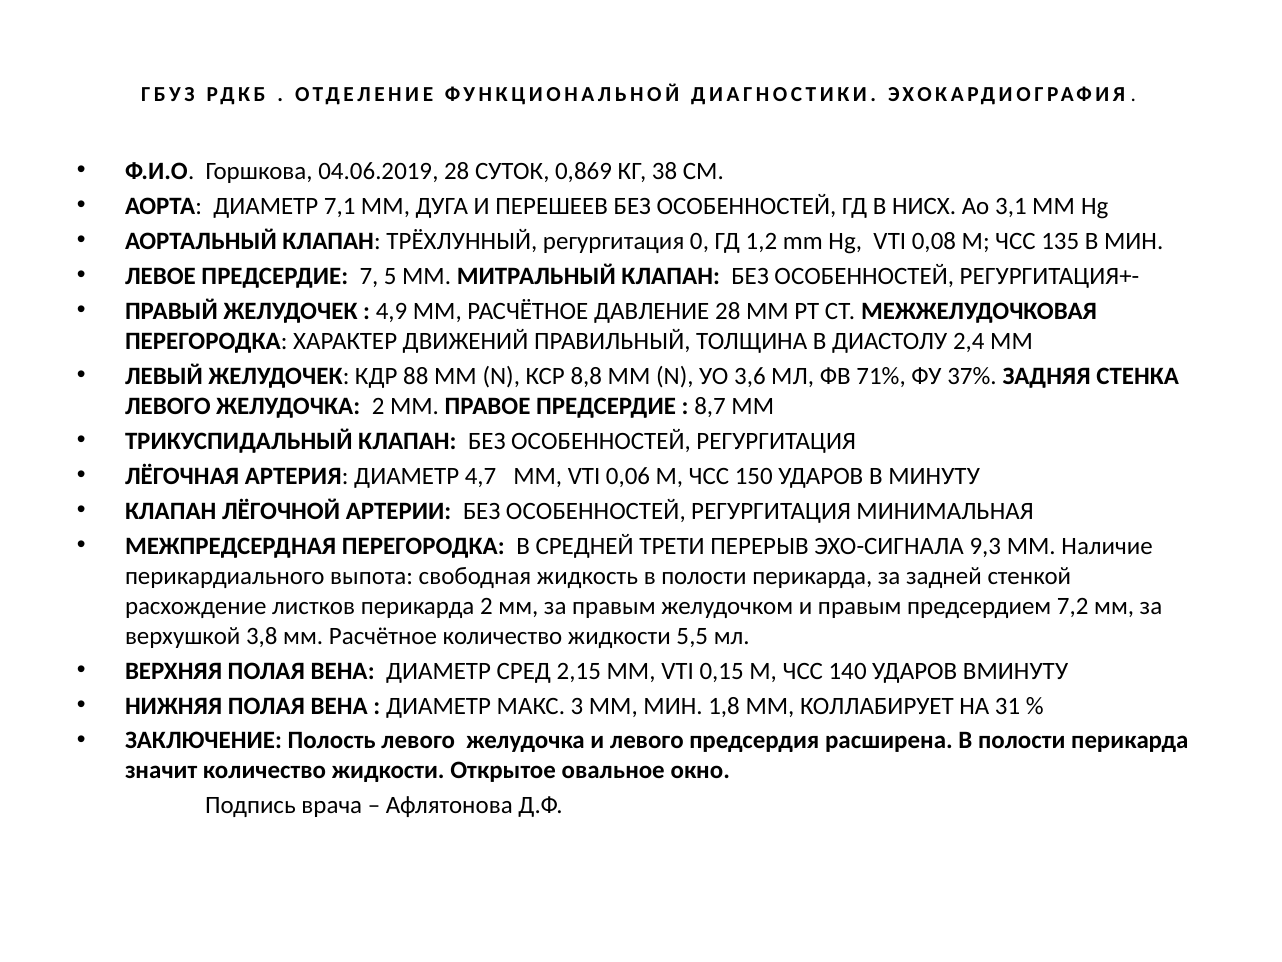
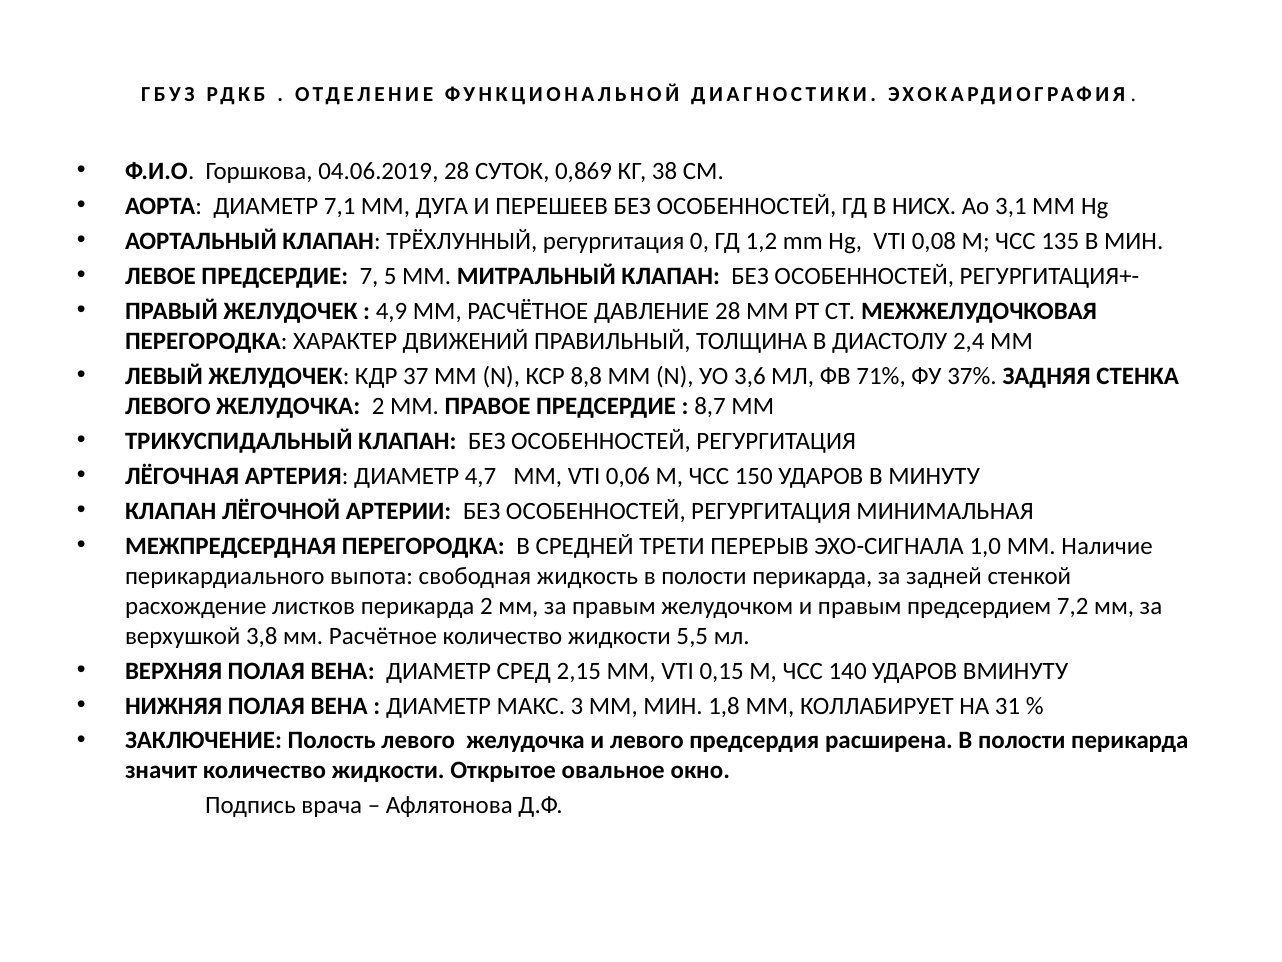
88: 88 -> 37
9,3: 9,3 -> 1,0
